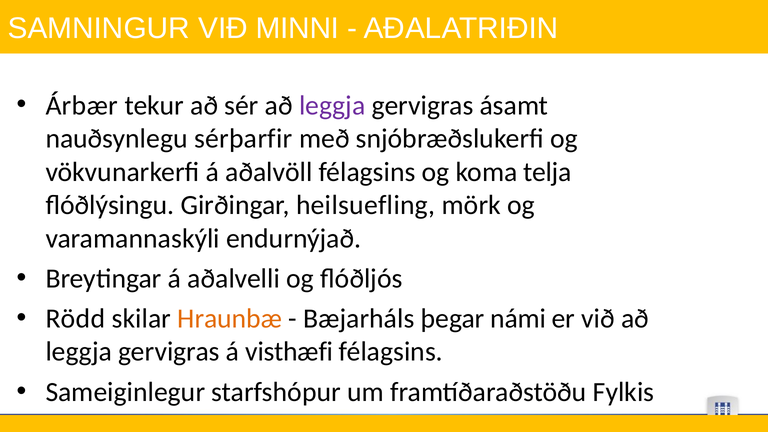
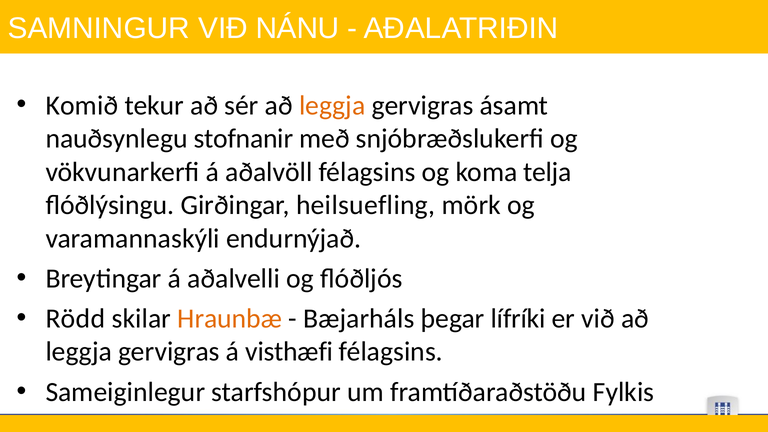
MINNI: MINNI -> NÁNU
Árbær: Árbær -> Komið
leggja at (332, 105) colour: purple -> orange
sérþarfir: sérþarfir -> stofnanir
námi: námi -> lífríki
